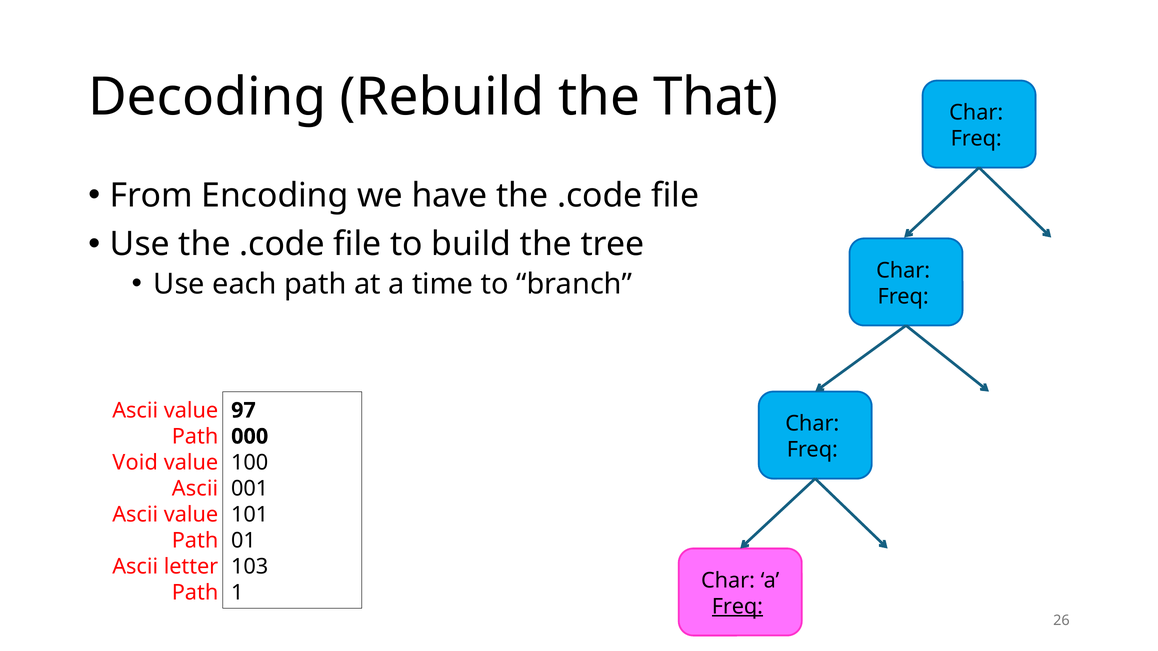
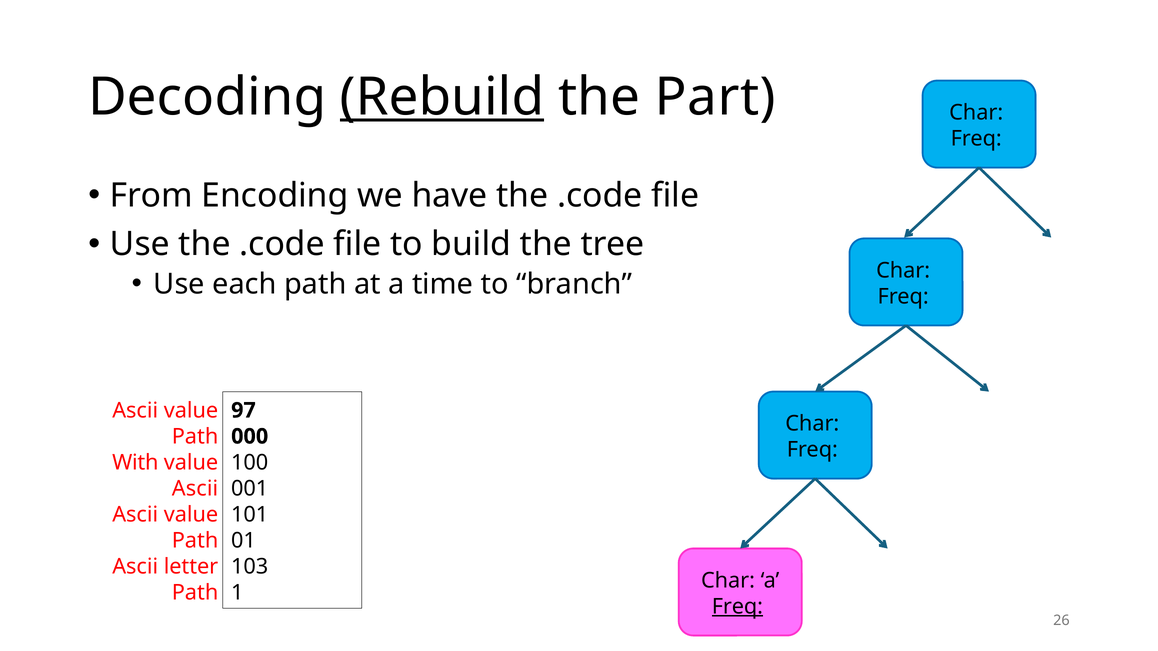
Rebuild underline: none -> present
That: That -> Part
Void: Void -> With
